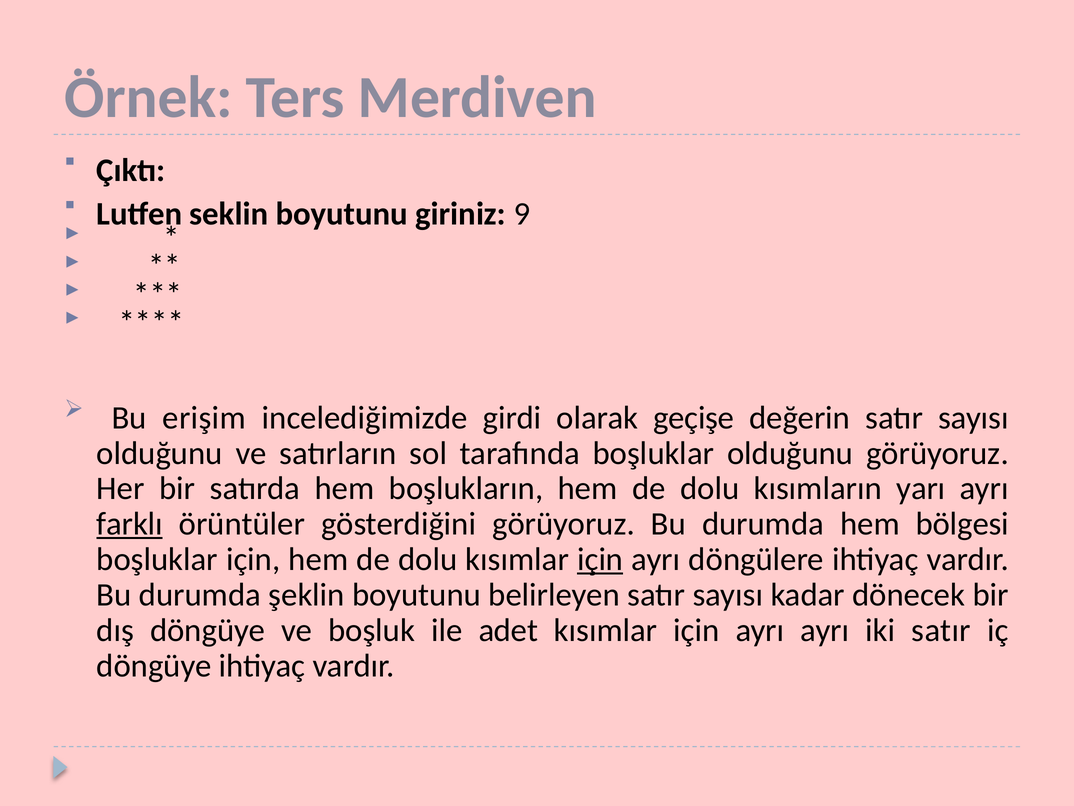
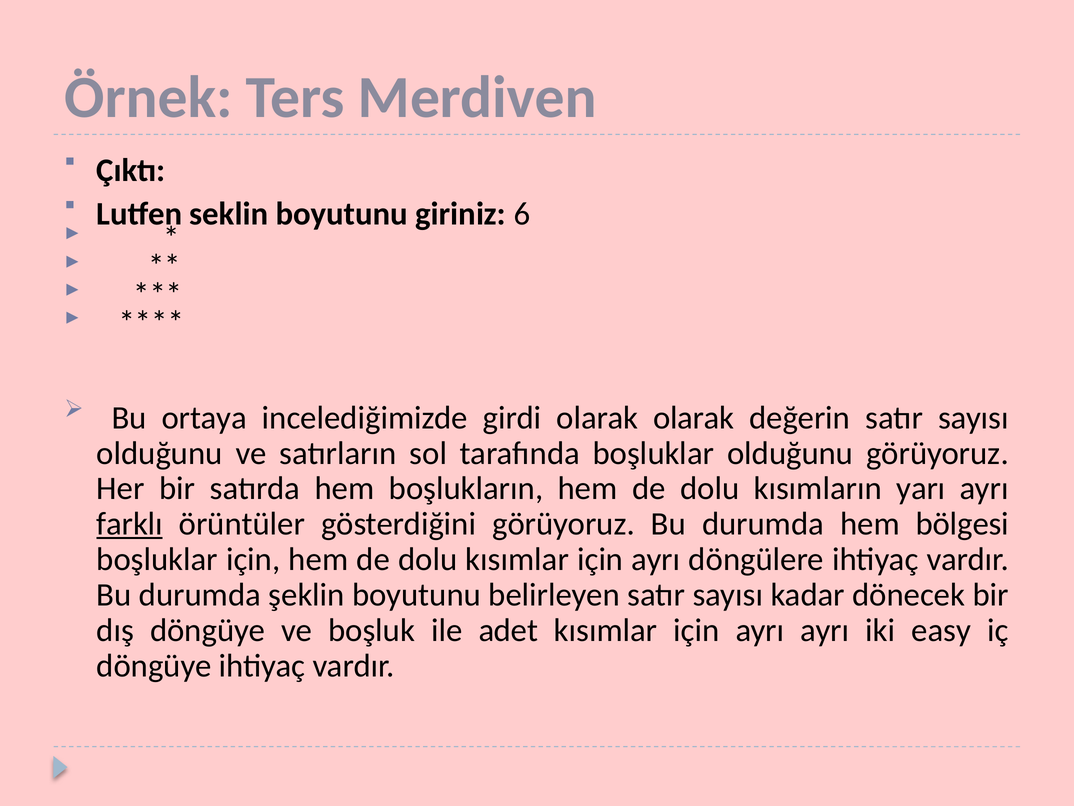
9: 9 -> 6
erişim: erişim -> ortaya
olarak geçişe: geçişe -> olarak
için at (600, 559) underline: present -> none
iki satır: satır -> easy
